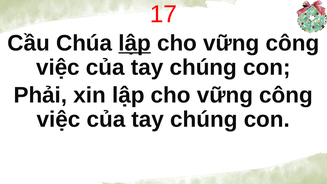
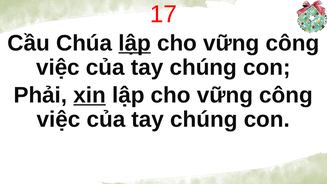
xin underline: none -> present
